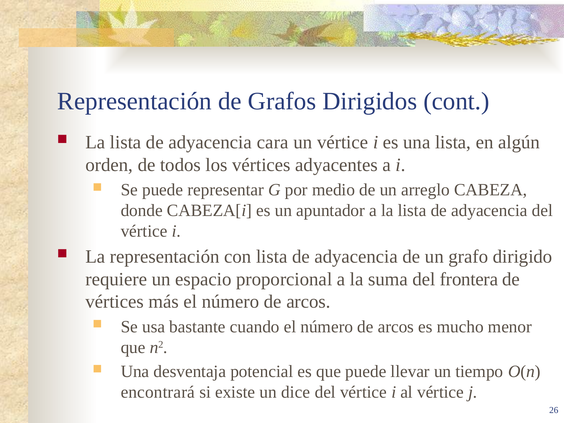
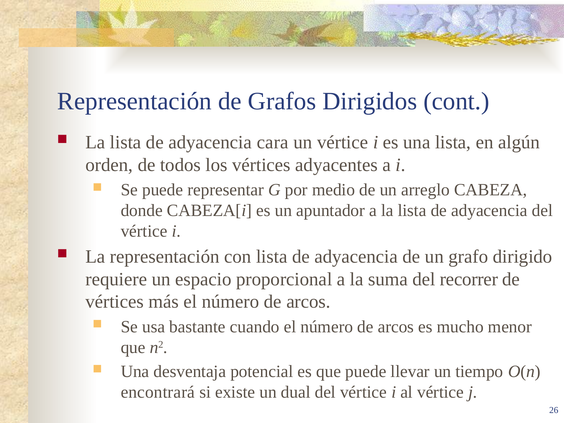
frontera: frontera -> recorrer
dice: dice -> dual
